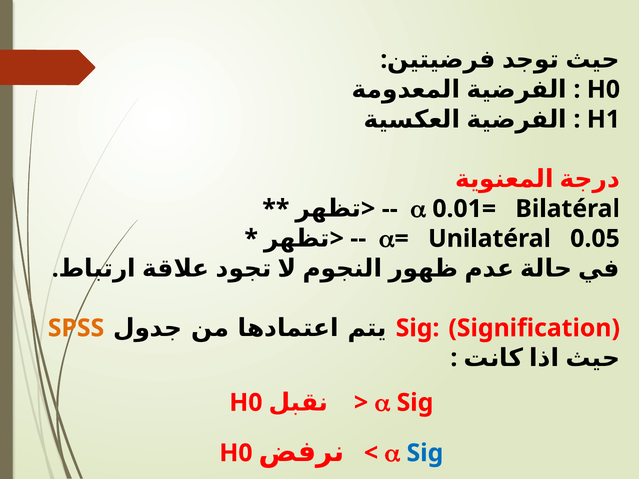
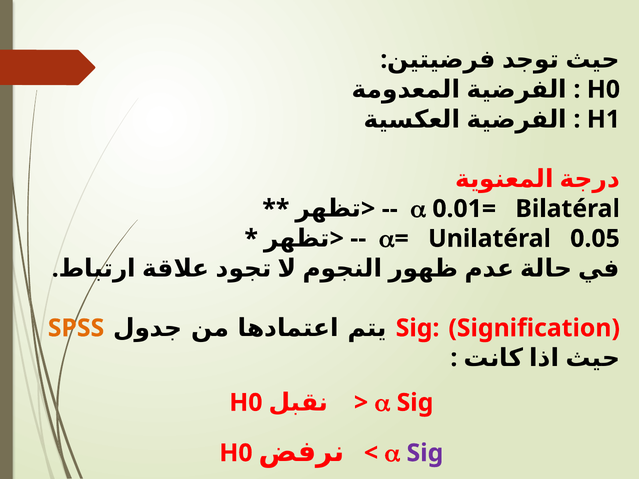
Sig at (425, 453) colour: blue -> purple
